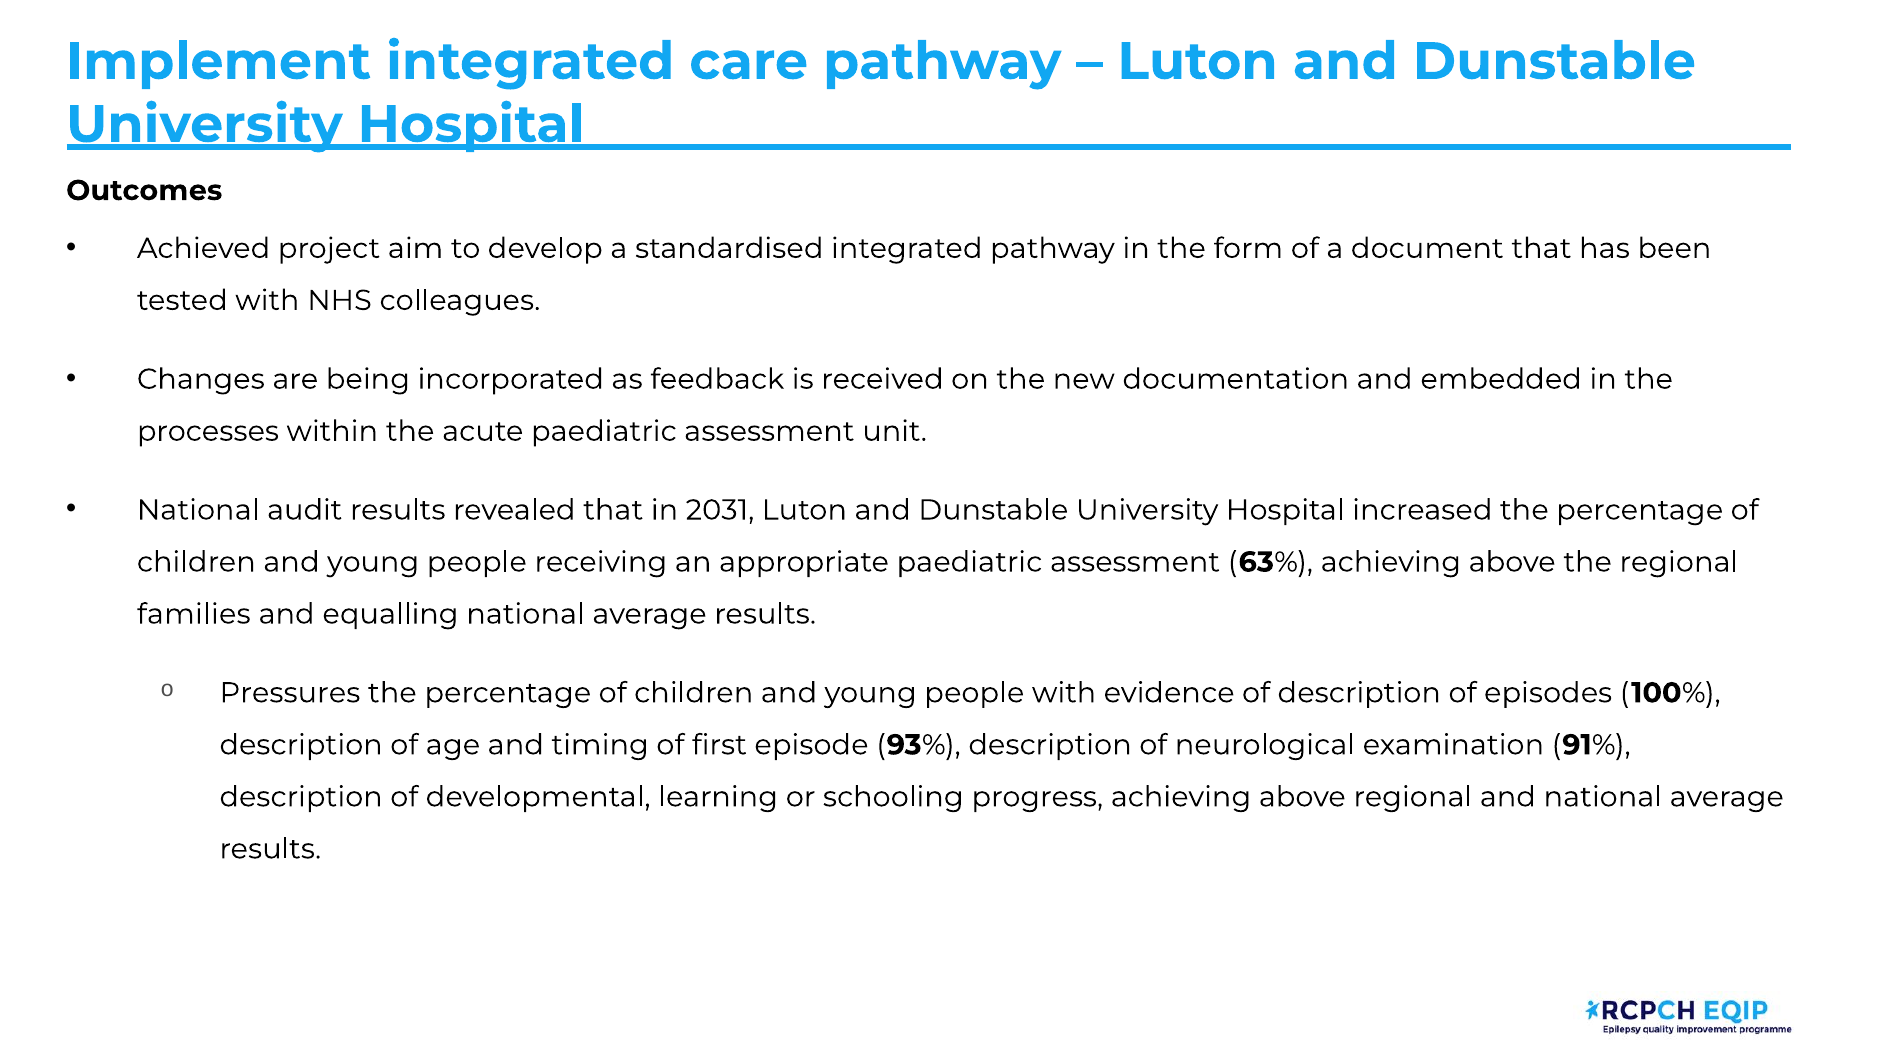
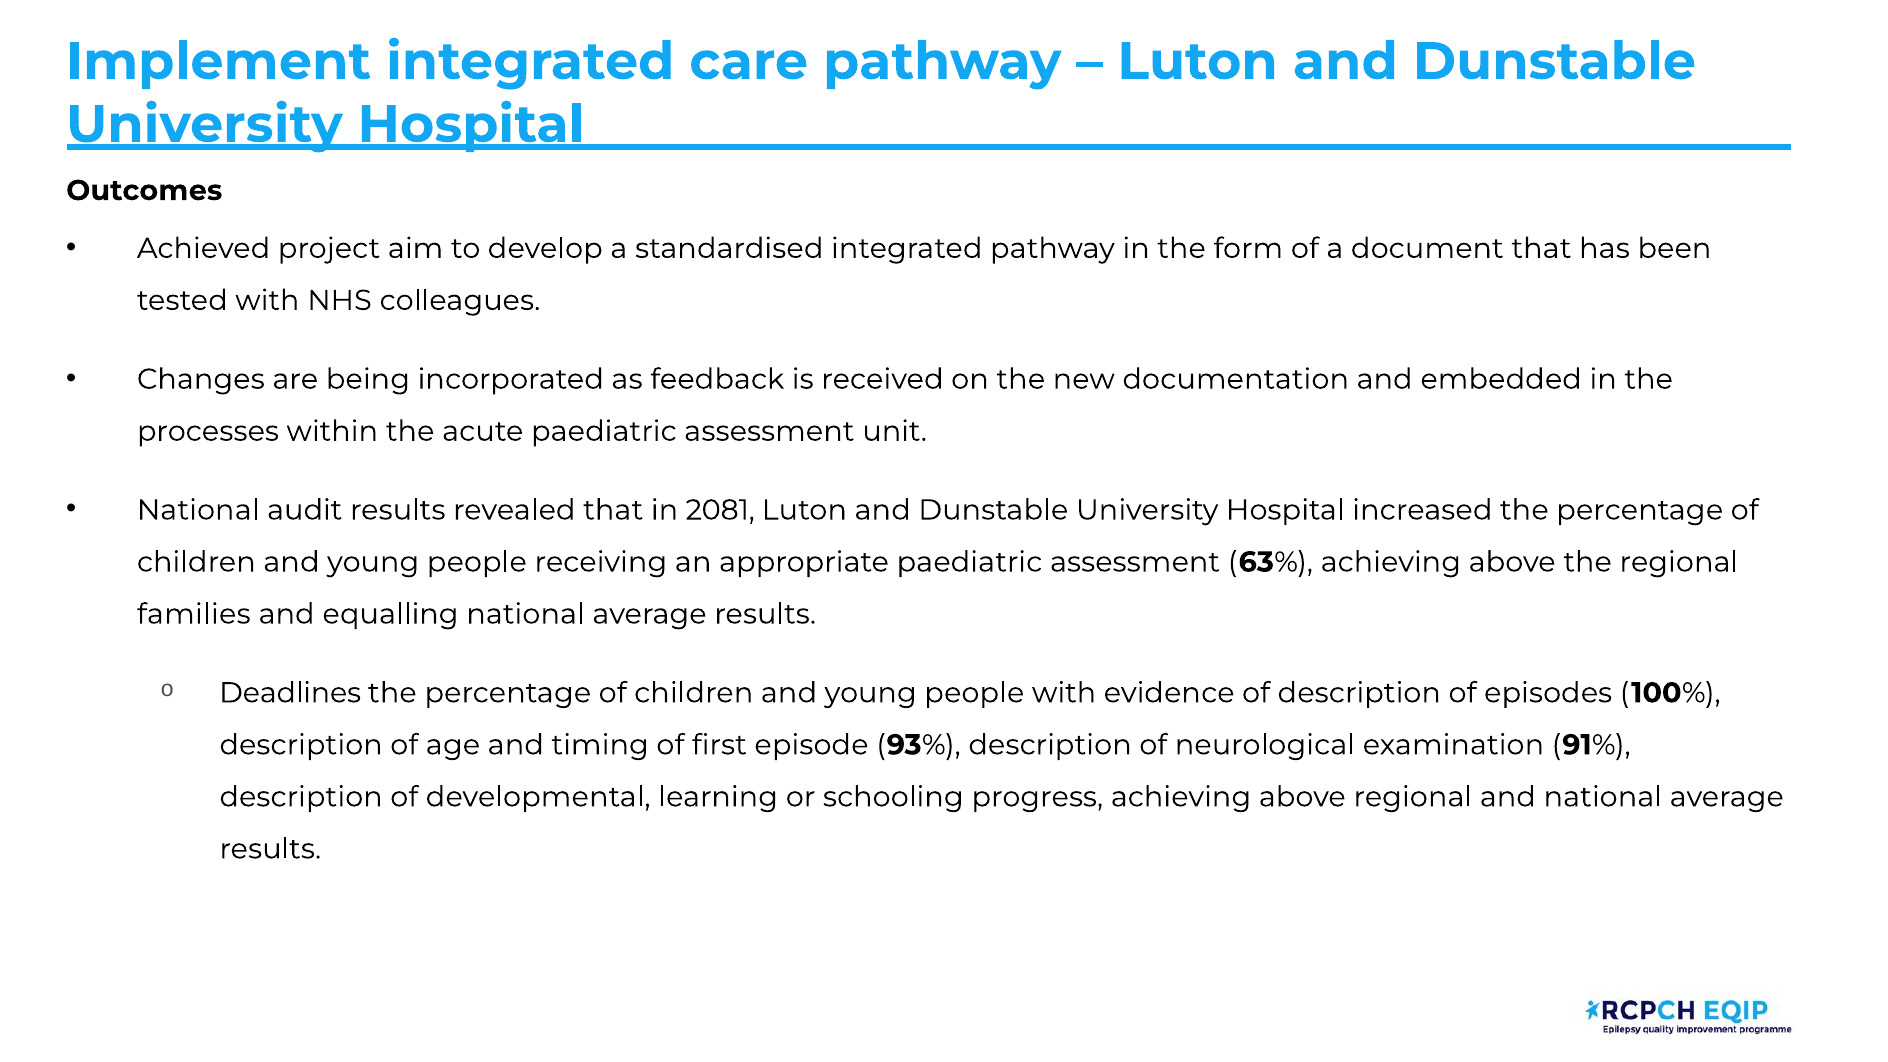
2031: 2031 -> 2081
Pressures: Pressures -> Deadlines
